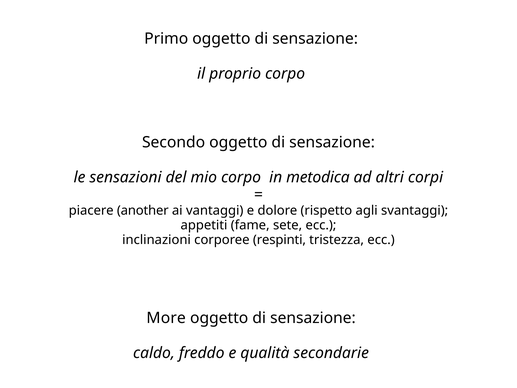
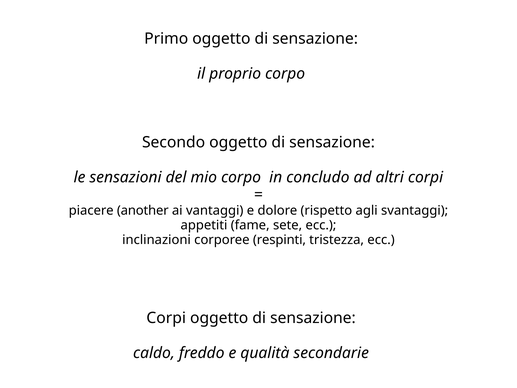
metodica: metodica -> concludo
More at (166, 318): More -> Corpi
